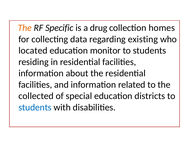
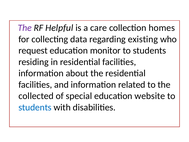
The at (25, 28) colour: orange -> purple
Specific: Specific -> Helpful
drug: drug -> care
located: located -> request
districts: districts -> website
